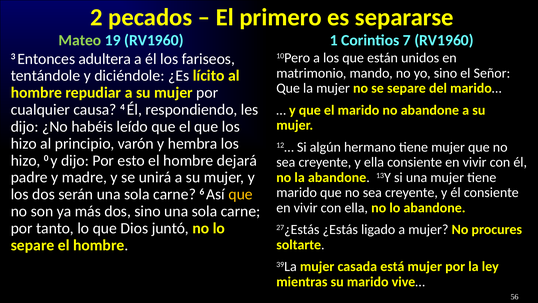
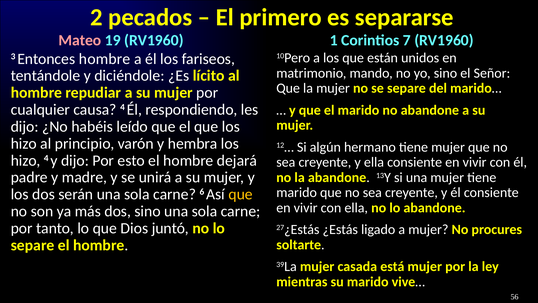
Mateo colour: light green -> pink
Entonces adultera: adultera -> hombre
hizo 0: 0 -> 4
